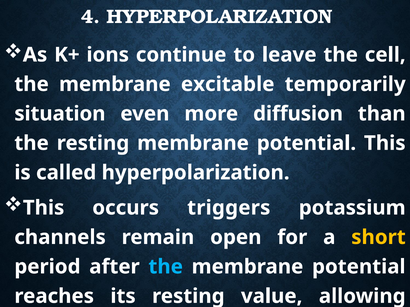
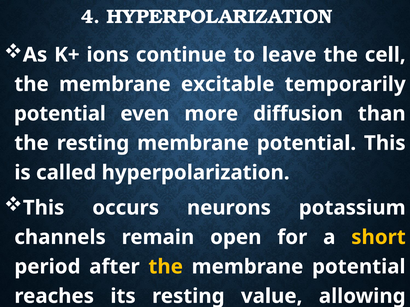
situation at (60, 114): situation -> potential
triggers: triggers -> neurons
the at (166, 267) colour: light blue -> yellow
